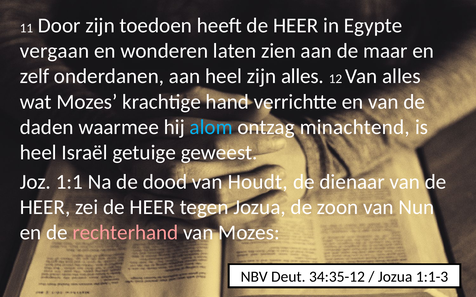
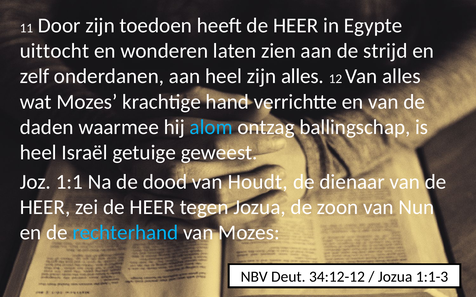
vergaan: vergaan -> uittocht
maar: maar -> strijd
minachtend: minachtend -> ballingschap
rechterhand colour: pink -> light blue
34:35-12: 34:35-12 -> 34:12-12
